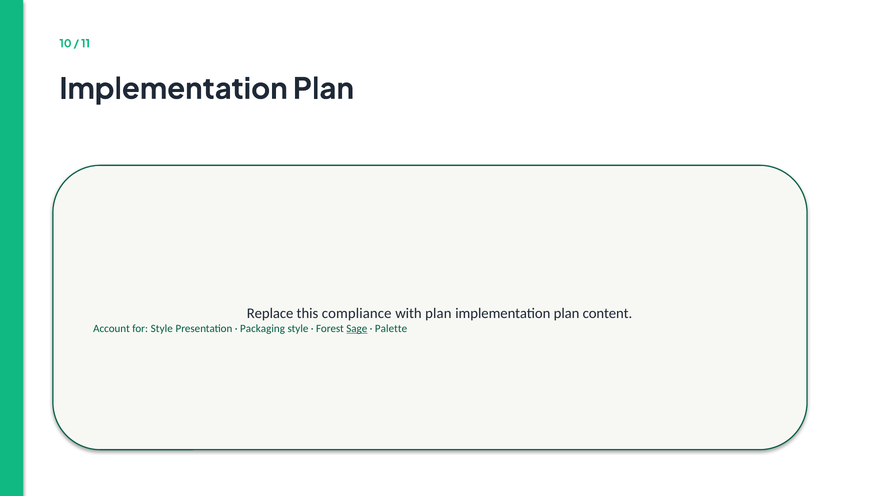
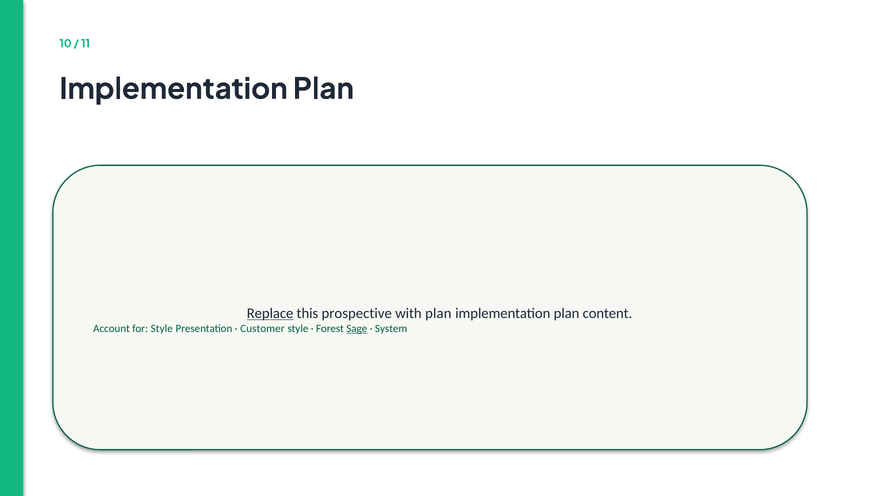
Replace underline: none -> present
compliance: compliance -> prospective
Packaging: Packaging -> Customer
Palette: Palette -> System
